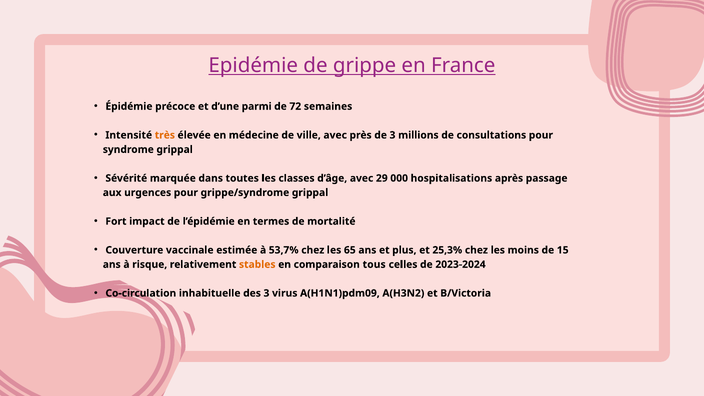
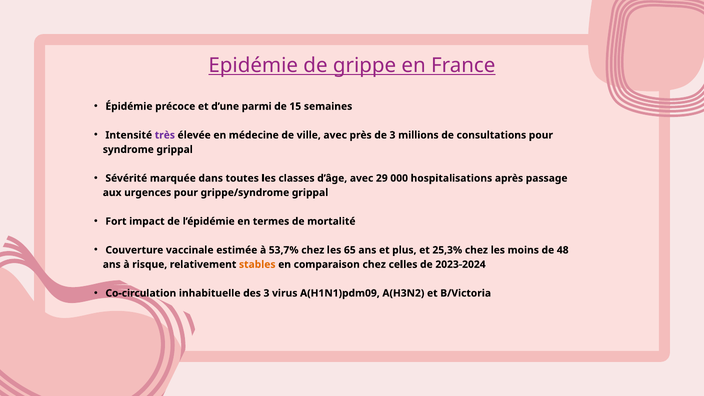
72: 72 -> 15
très colour: orange -> purple
15: 15 -> 48
comparaison tous: tous -> chez
